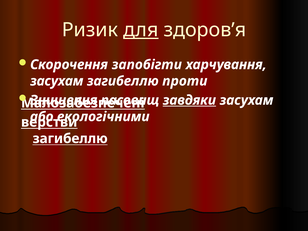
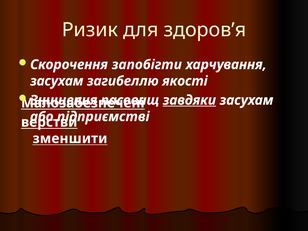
для underline: present -> none
проти: проти -> якості
екологічними: екологічними -> підприємстві
загибеллю at (70, 139): загибеллю -> зменшити
